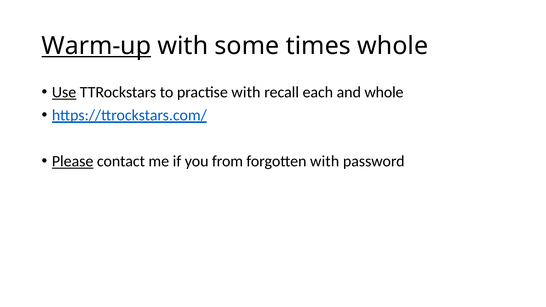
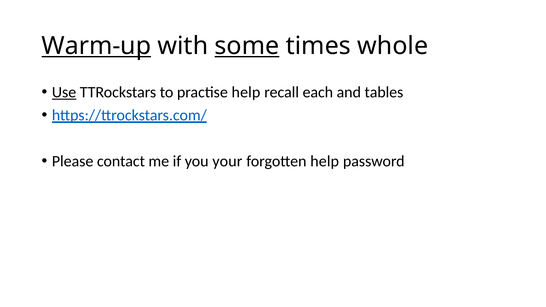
some underline: none -> present
practise with: with -> help
and whole: whole -> tables
Please underline: present -> none
from: from -> your
forgotten with: with -> help
